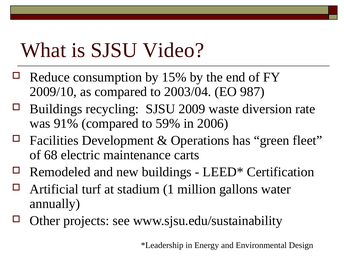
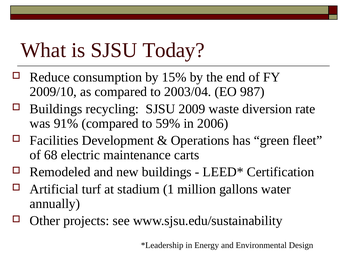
Video: Video -> Today
